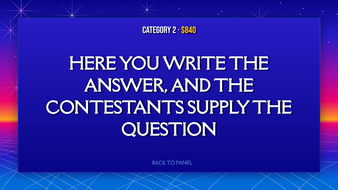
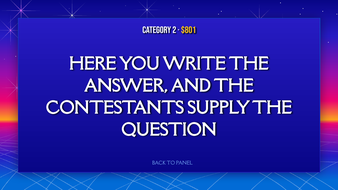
$840: $840 -> $801
